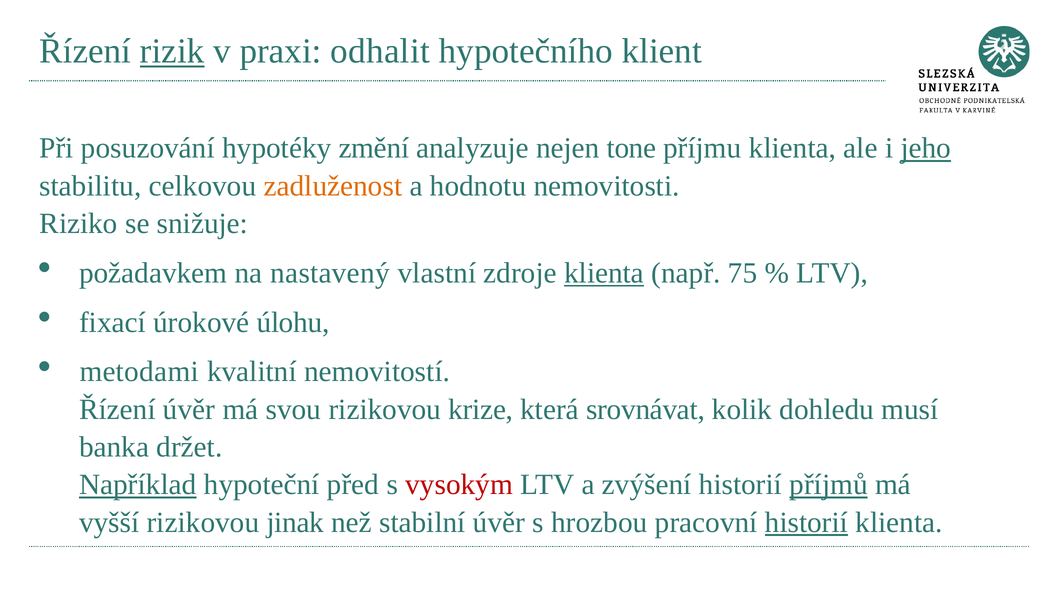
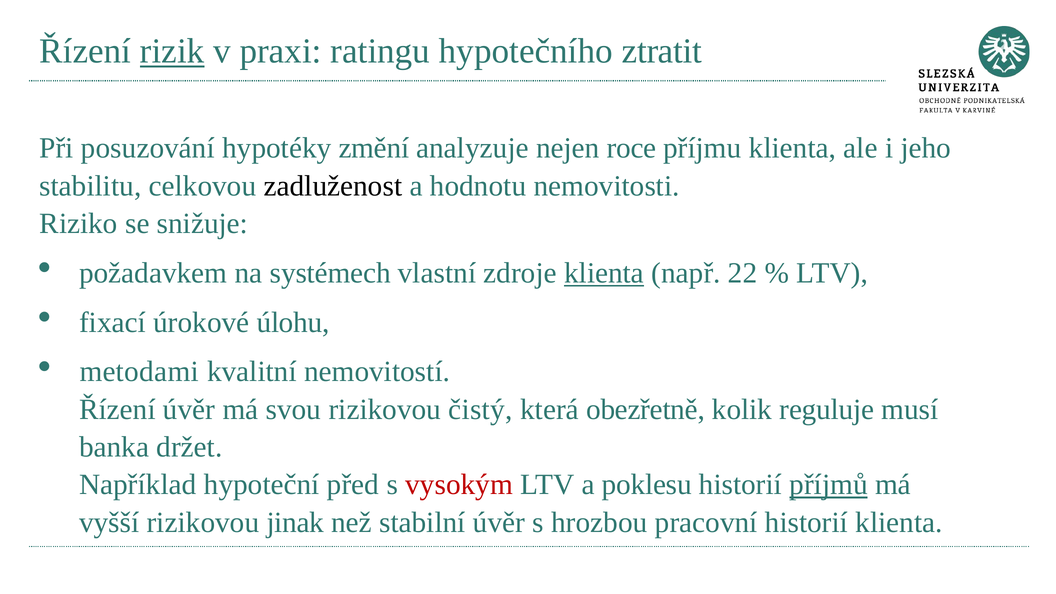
odhalit: odhalit -> ratingu
klient: klient -> ztratit
tone: tone -> roce
jeho underline: present -> none
zadluženost colour: orange -> black
nastavený: nastavený -> systémech
75: 75 -> 22
krize: krize -> čistý
srovnávat: srovnávat -> obezřetně
dohledu: dohledu -> reguluje
Například underline: present -> none
zvýšení: zvýšení -> poklesu
historií at (806, 522) underline: present -> none
